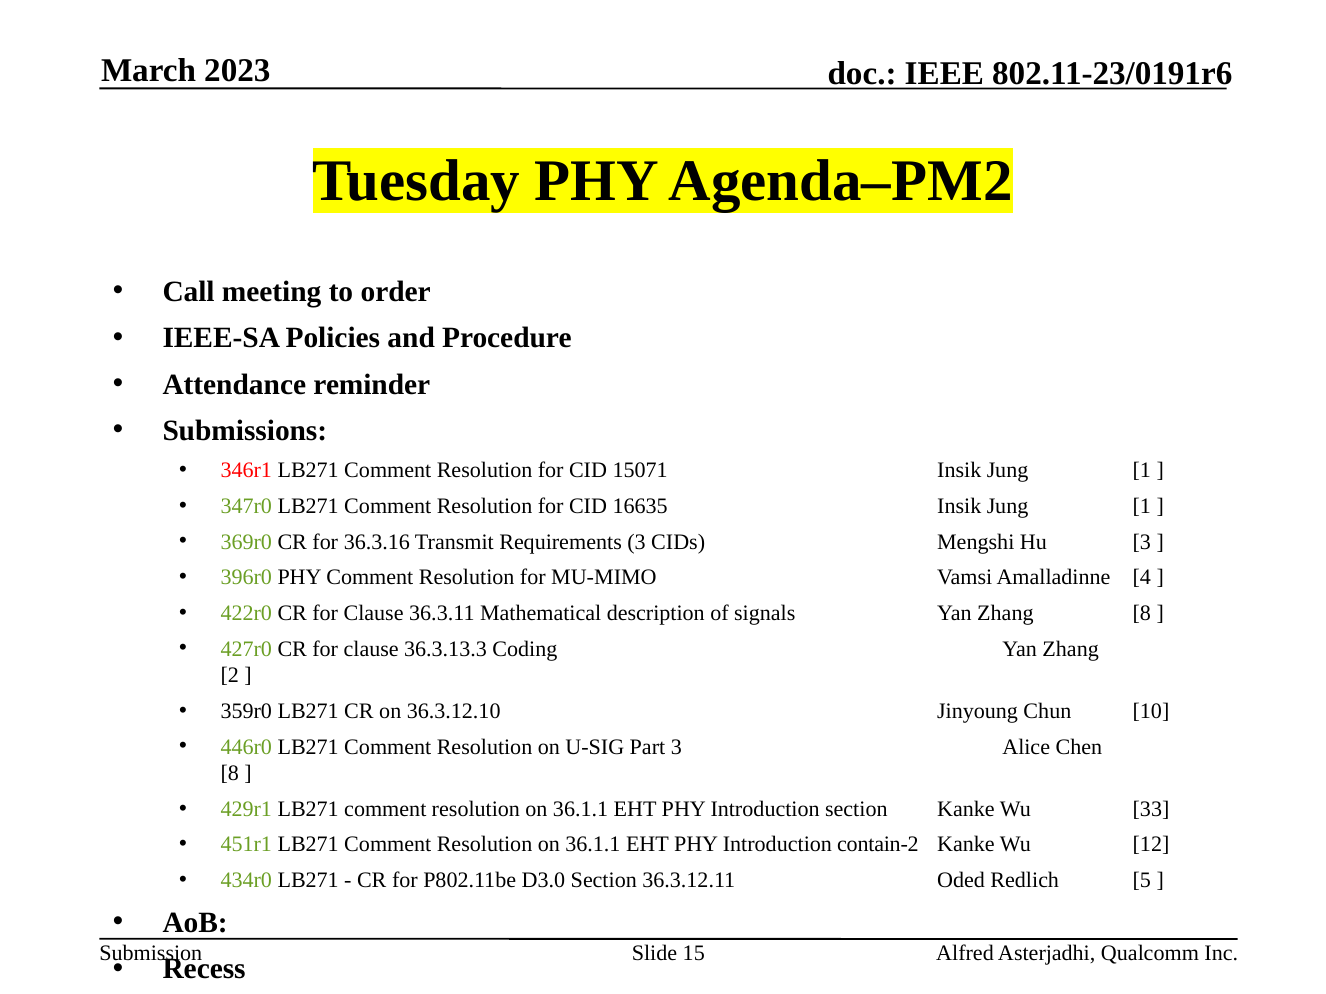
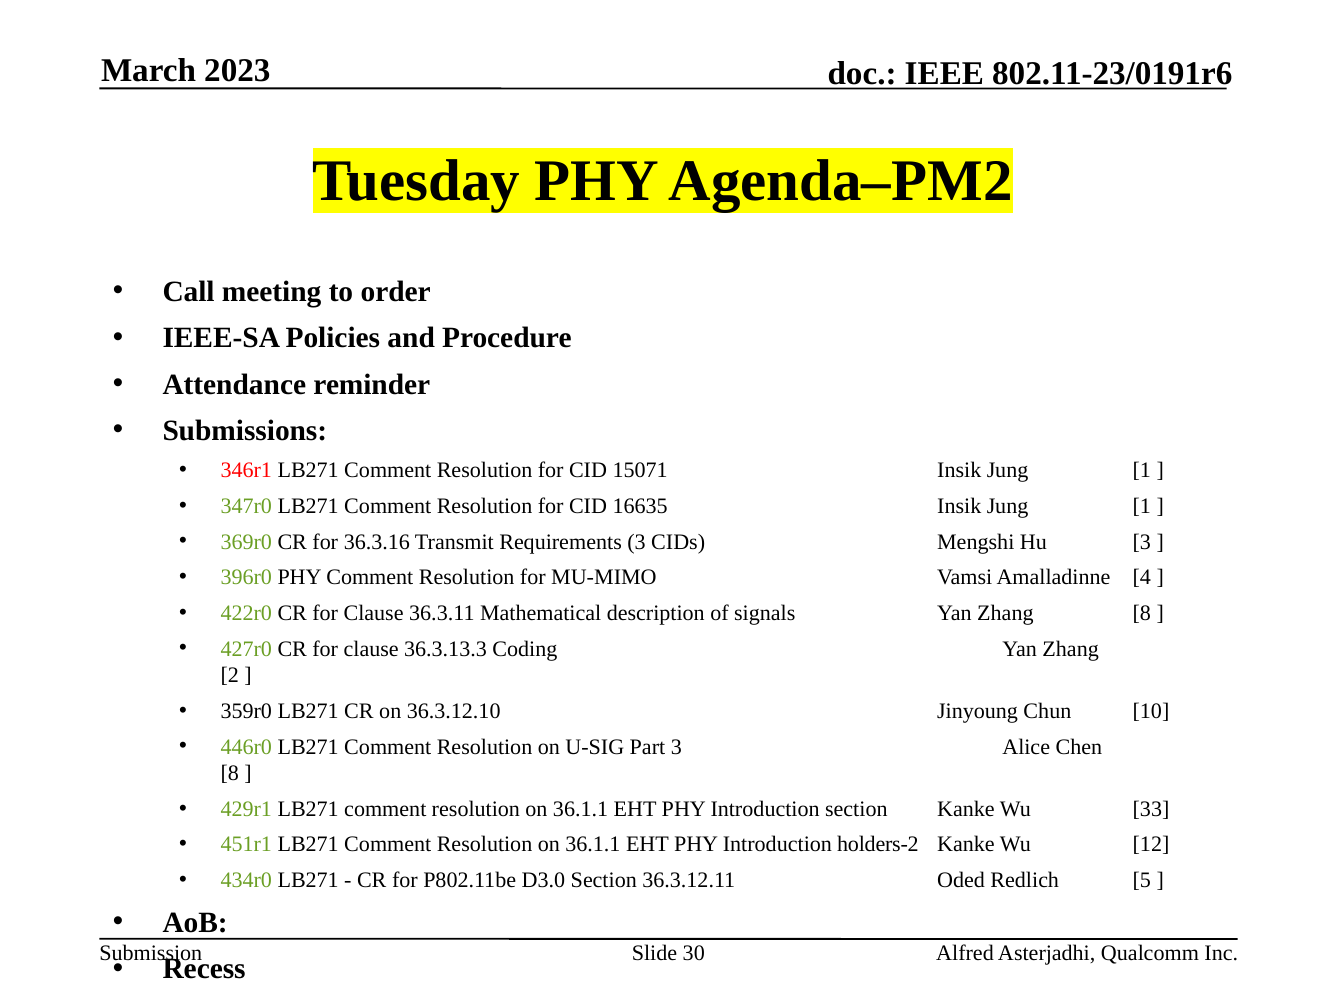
contain-2: contain-2 -> holders-2
15: 15 -> 30
